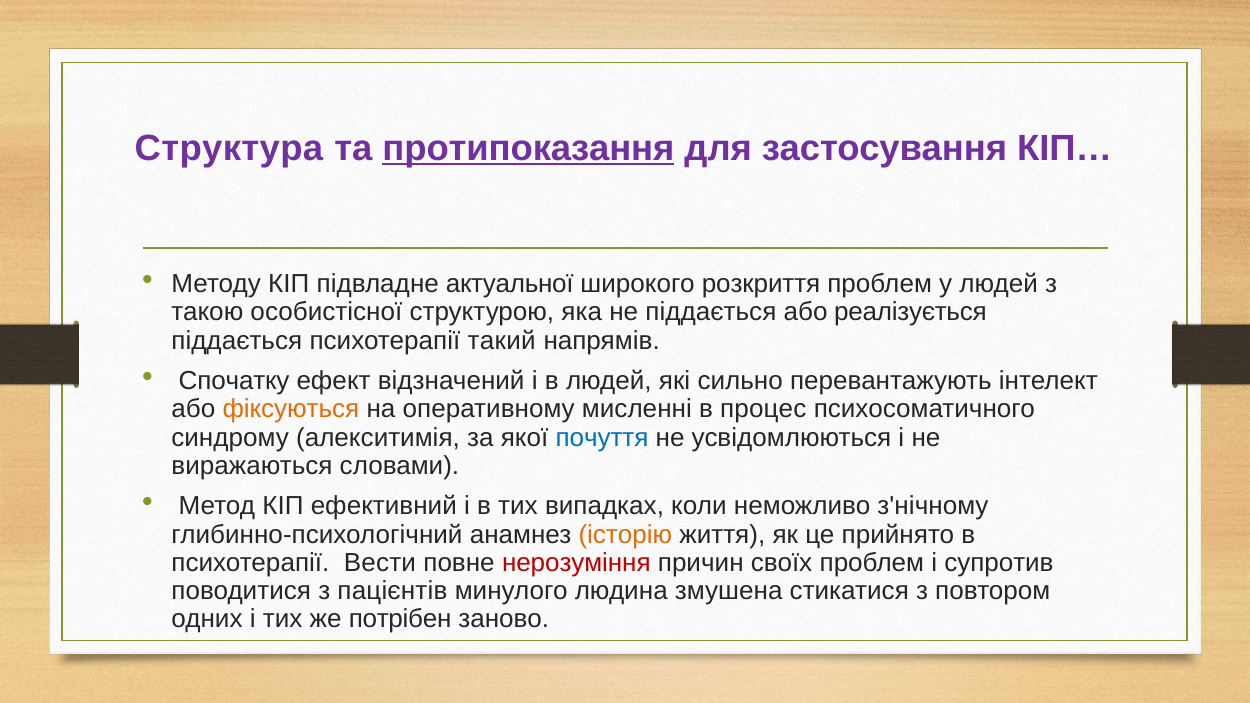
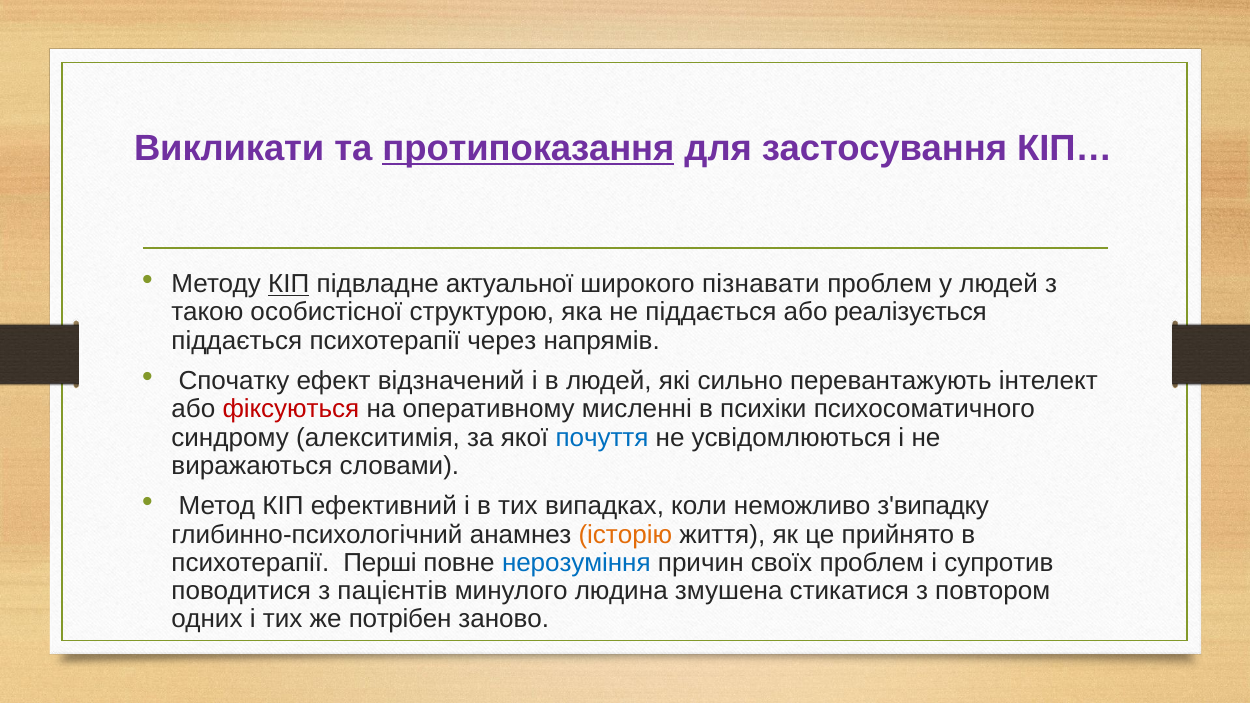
Структура: Структура -> Викликати
КІП at (289, 284) underline: none -> present
розкриття: розкриття -> пізнавати
такий: такий -> через
фіксуються colour: orange -> red
процес: процес -> психіки
з'нічному: з'нічному -> з'випадку
Вести: Вести -> Перші
нерозуміння colour: red -> blue
